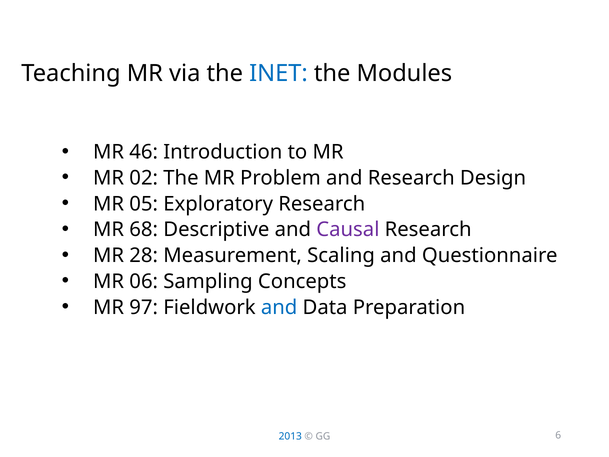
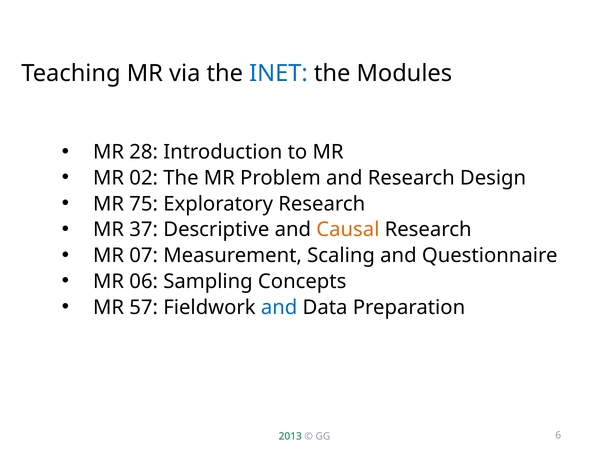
46: 46 -> 28
05: 05 -> 75
68: 68 -> 37
Causal colour: purple -> orange
28: 28 -> 07
97: 97 -> 57
2013 colour: blue -> green
